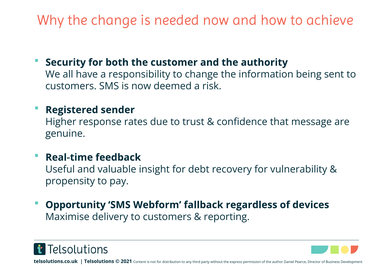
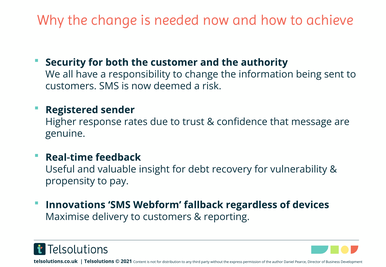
Opportunity: Opportunity -> Innovations
